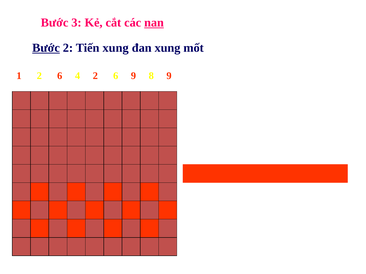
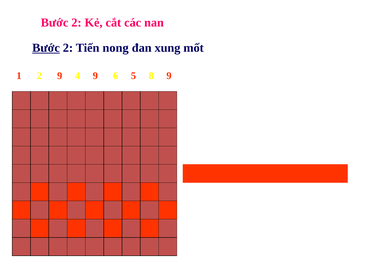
3 at (76, 23): 3 -> 2
nan underline: present -> none
Tiến xung: xung -> nong
1 2 6: 6 -> 9
4 2: 2 -> 9
6 9: 9 -> 5
